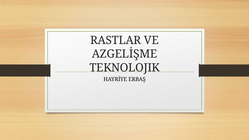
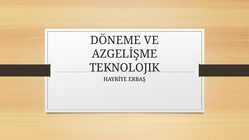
RASTLAR: RASTLAR -> DÖNEME
